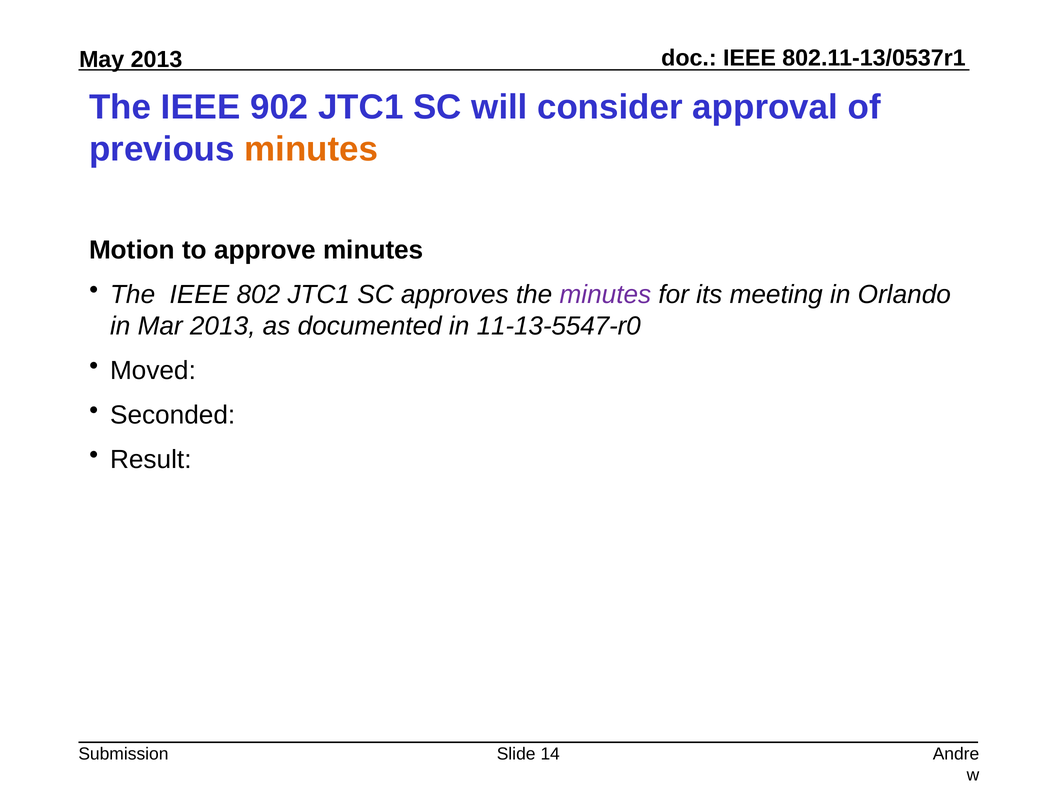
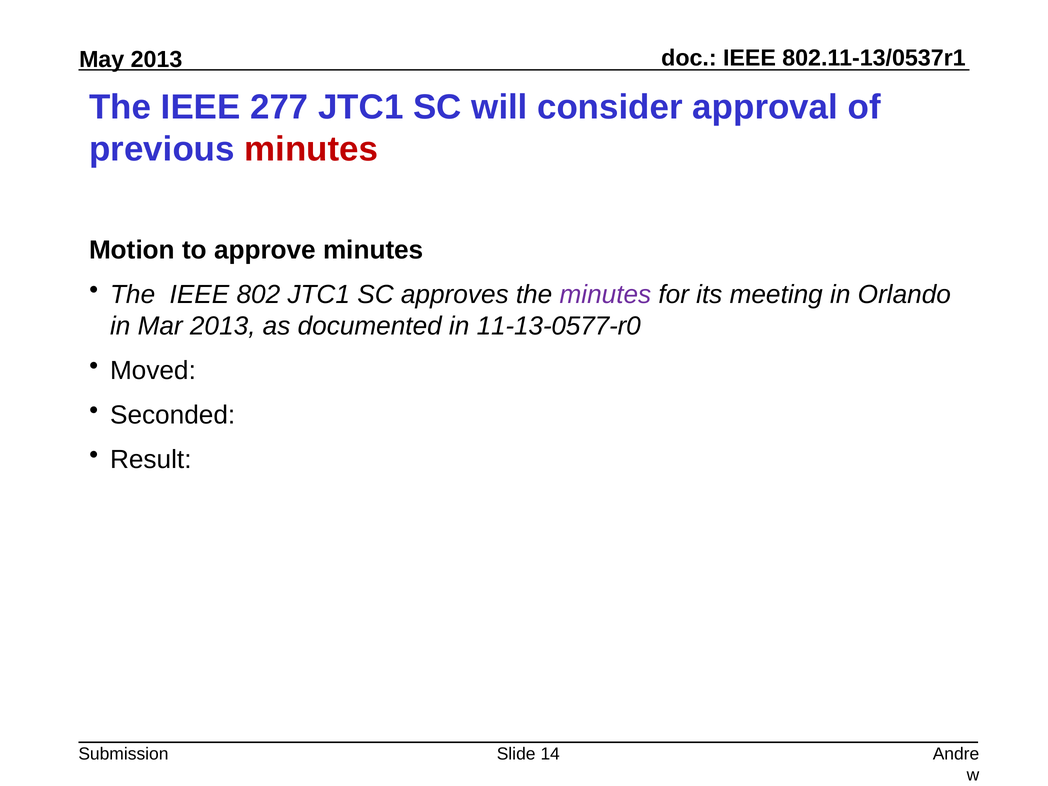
902: 902 -> 277
minutes at (311, 149) colour: orange -> red
11-13-5547-r0: 11-13-5547-r0 -> 11-13-0577-r0
